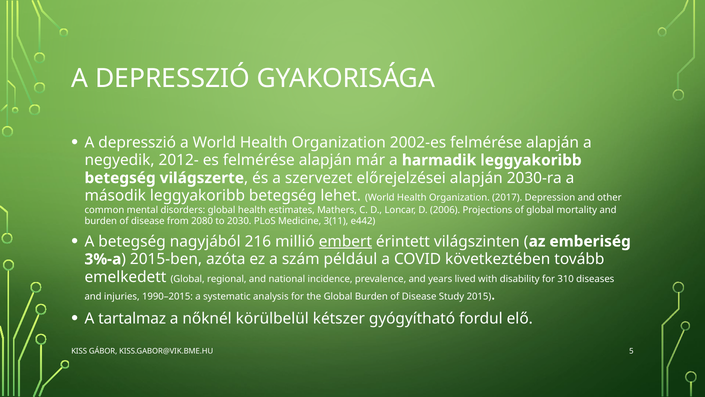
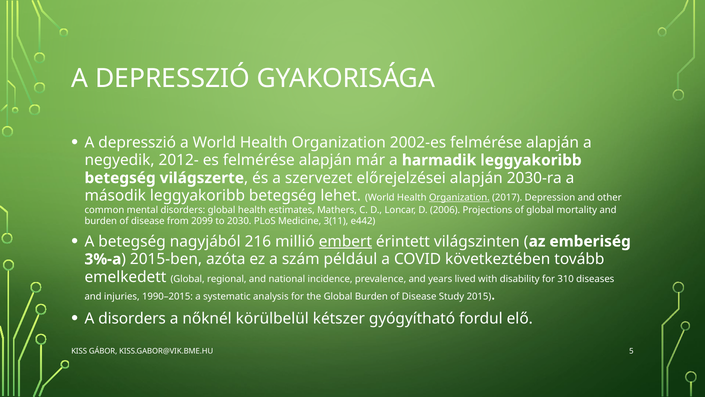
Organization at (459, 198) underline: none -> present
2080: 2080 -> 2099
A tartalmaz: tartalmaz -> disorders
